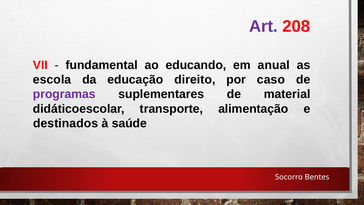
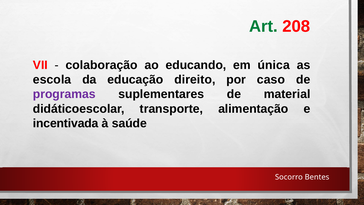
Art colour: purple -> green
fundamental: fundamental -> colaboração
anual: anual -> única
destinados: destinados -> incentivada
